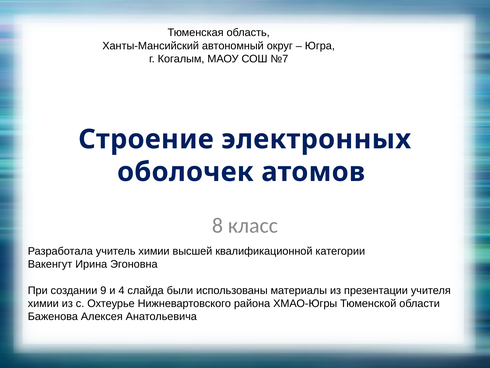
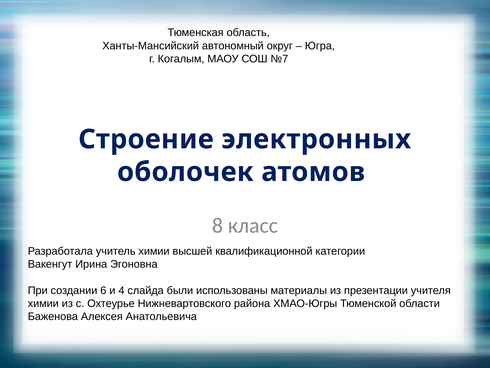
9: 9 -> 6
